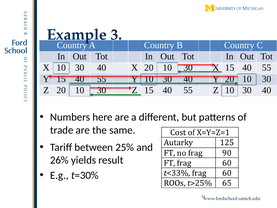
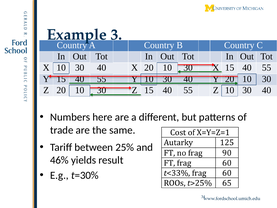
26%: 26% -> 46%
